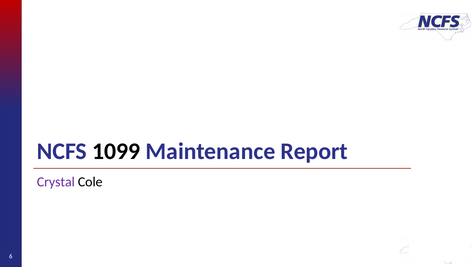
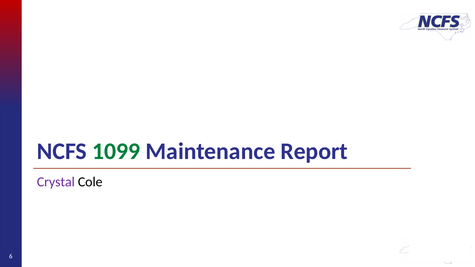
1099 colour: black -> green
